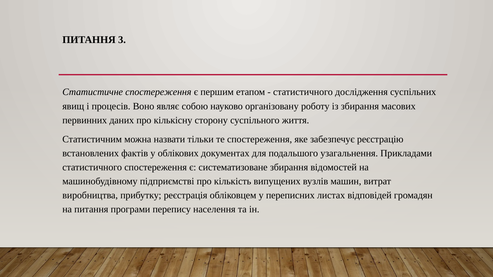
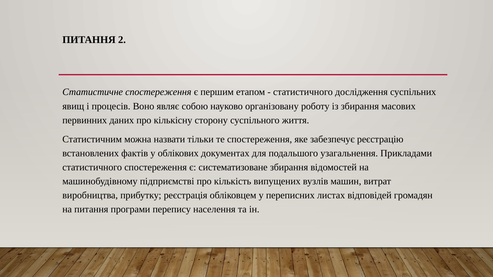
3: 3 -> 2
